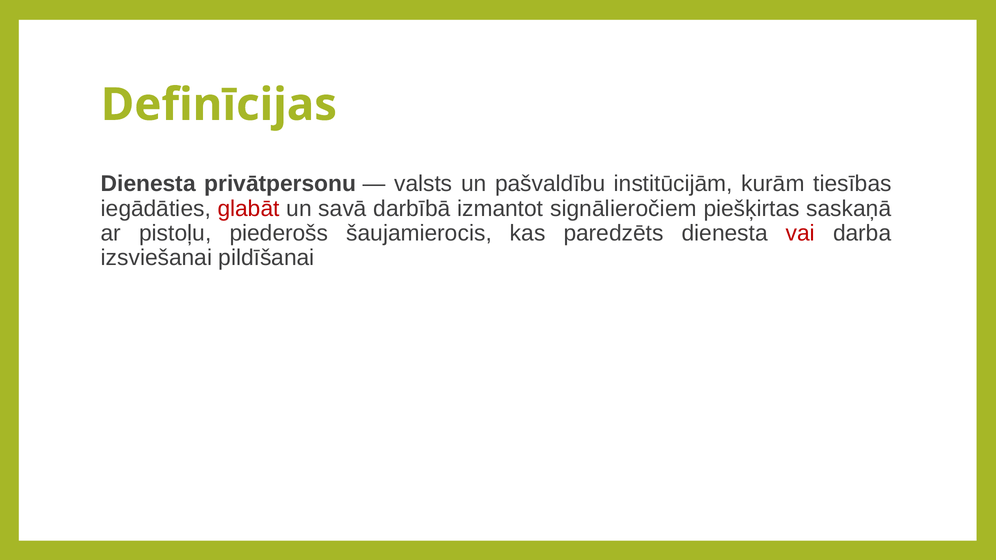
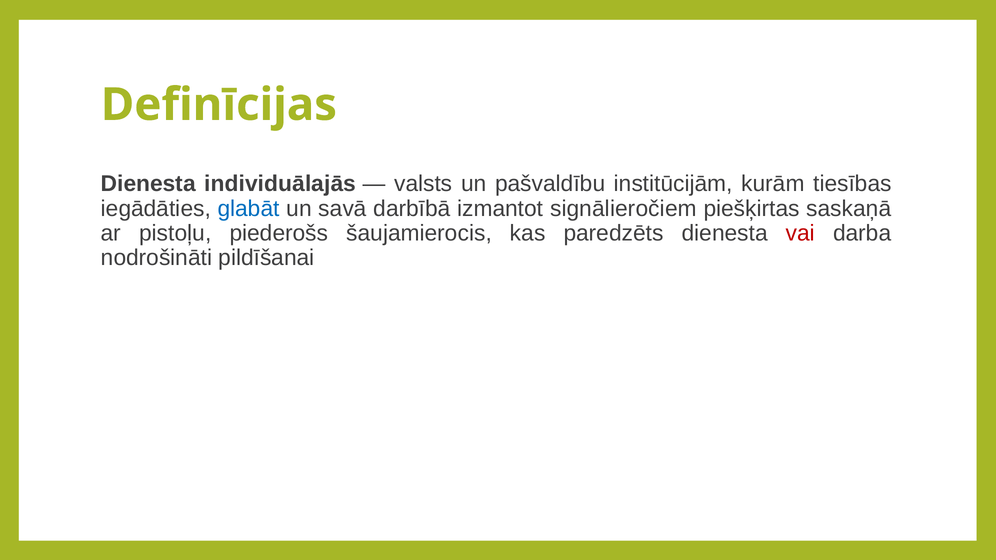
privātpersonu: privātpersonu -> individuālajās
glabāt colour: red -> blue
izsviešanai: izsviešanai -> nodrošināti
